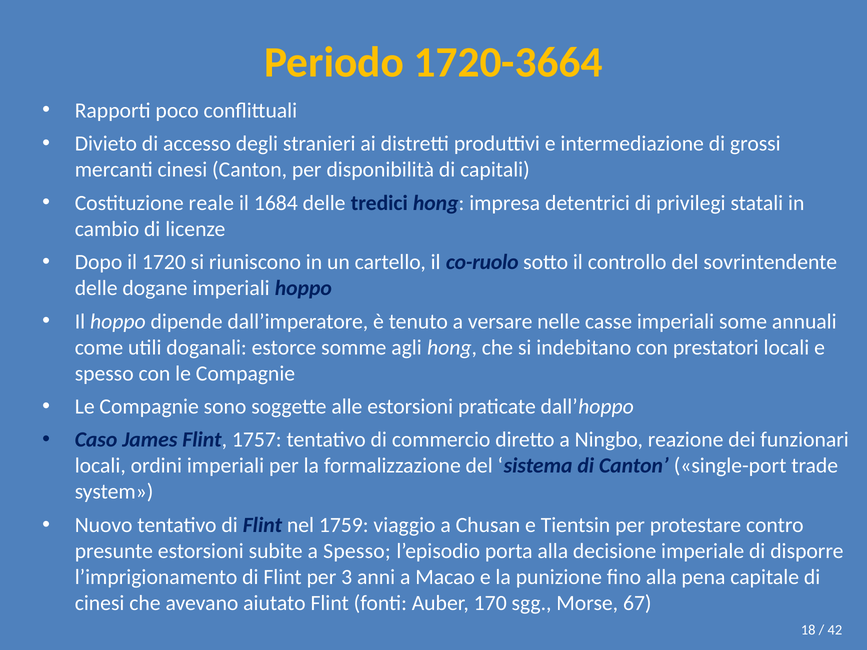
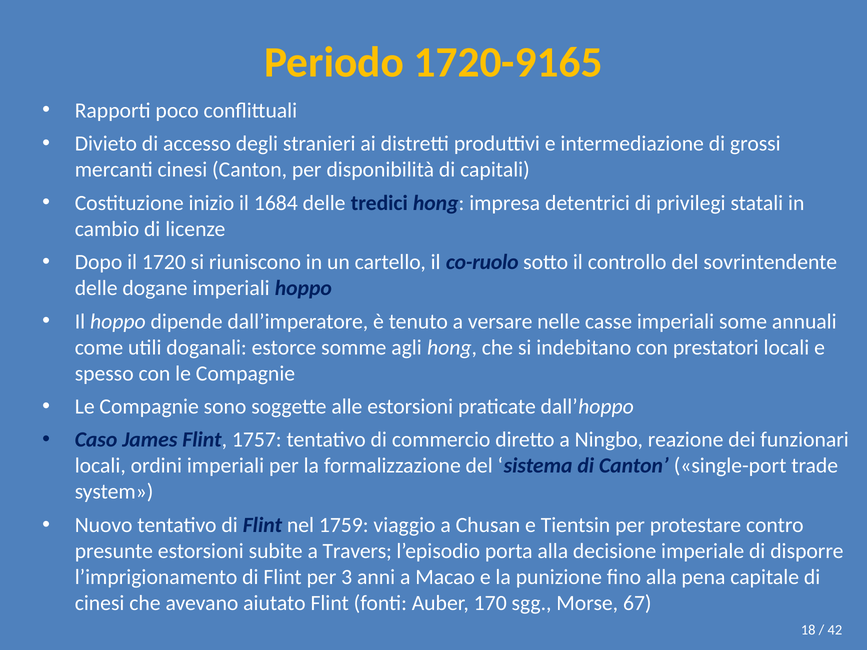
1720-3664: 1720-3664 -> 1720-9165
reale: reale -> inizio
a Spesso: Spesso -> Travers
